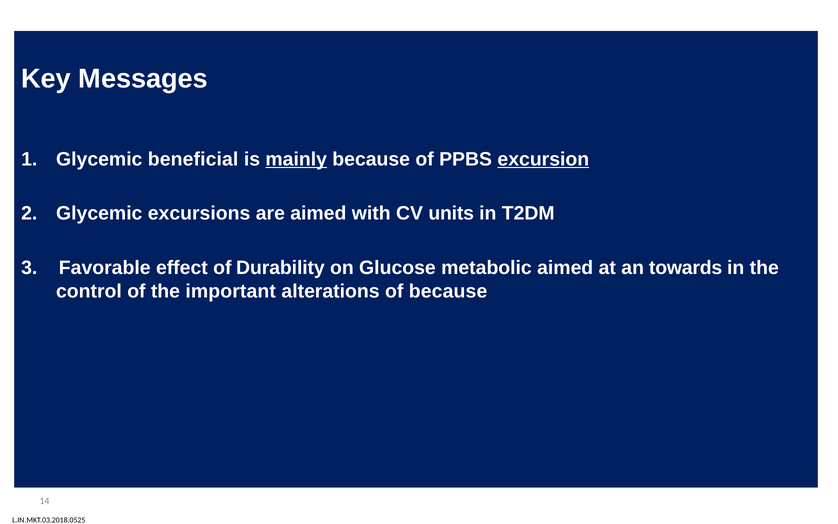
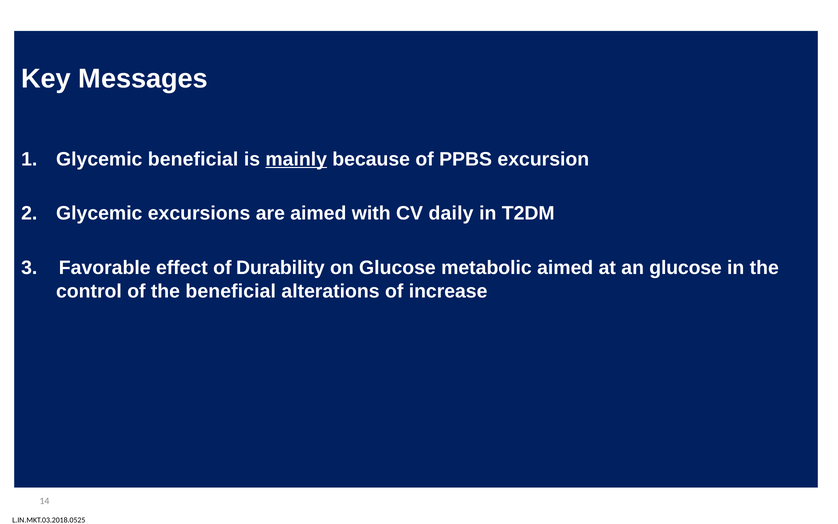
excursion underline: present -> none
units: units -> daily
an towards: towards -> glucose
the important: important -> beneficial
of because: because -> increase
